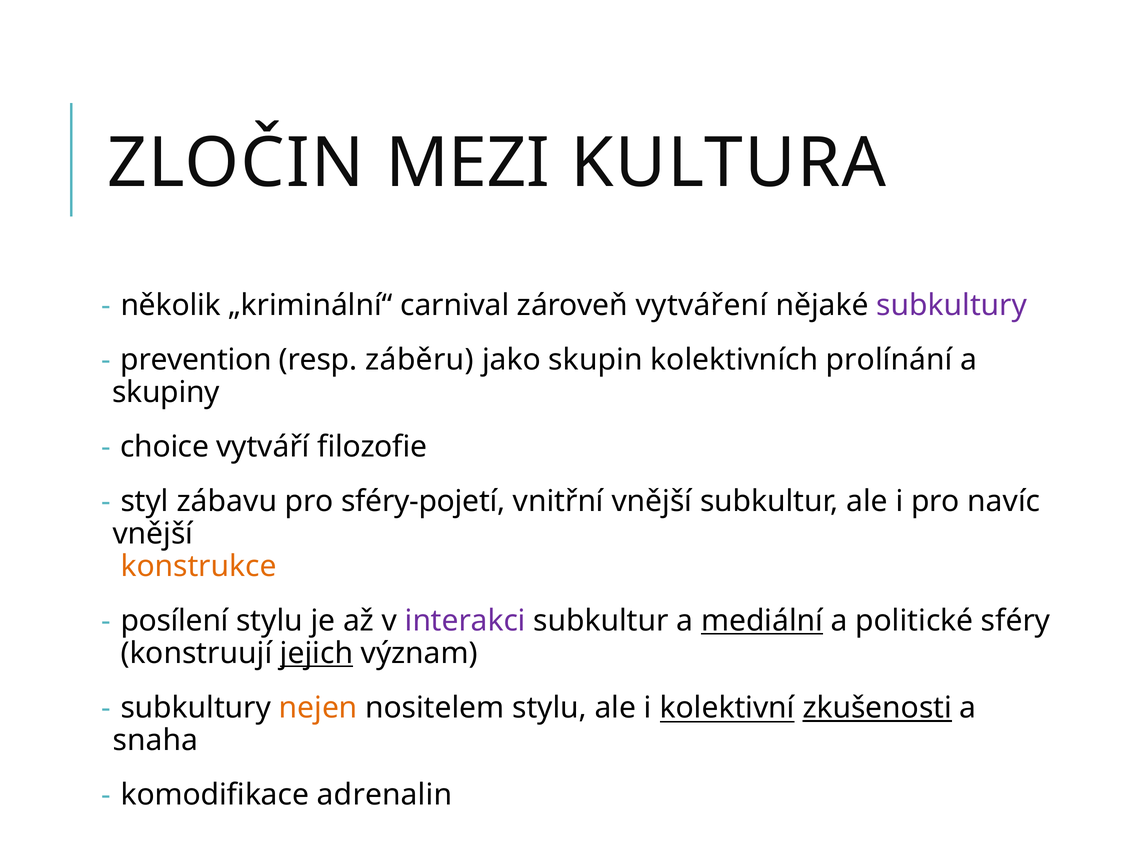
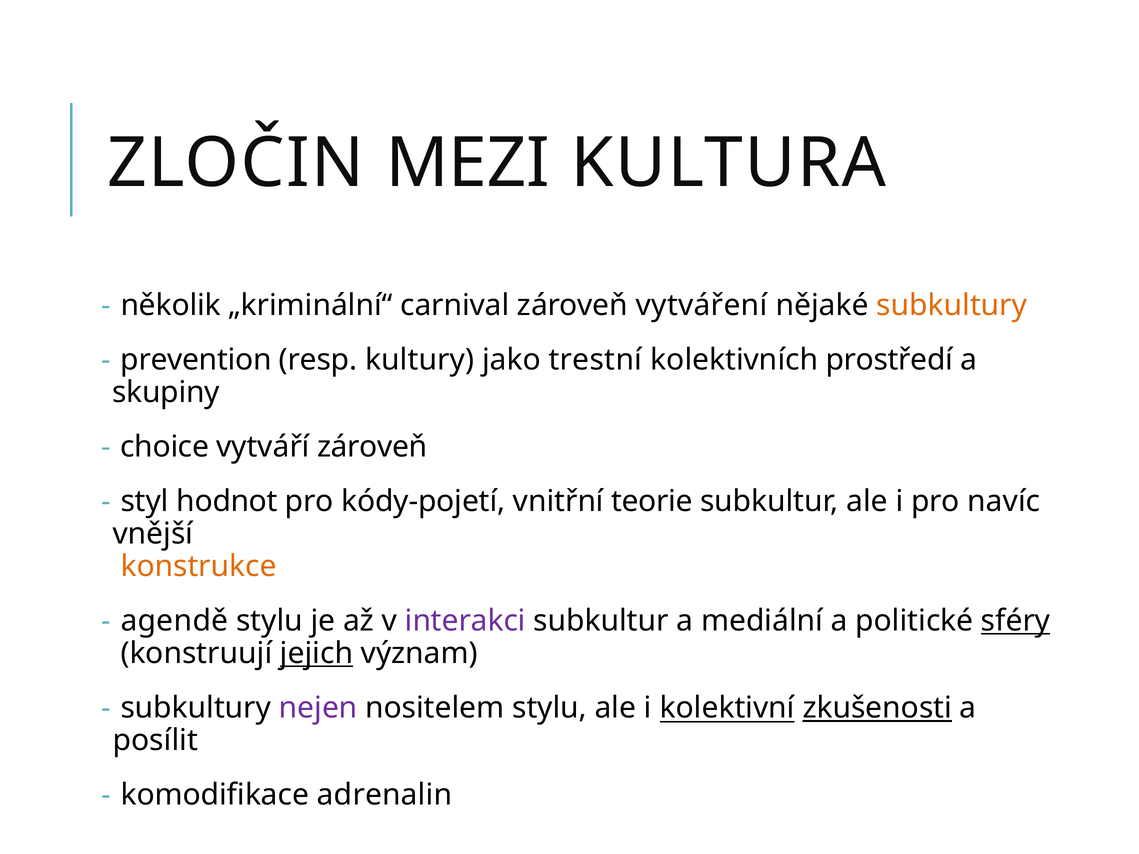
subkultury at (952, 305) colour: purple -> orange
záběru: záběru -> kultury
skupin: skupin -> trestní
prolínání: prolínání -> prostředí
vytváří filozofie: filozofie -> zároveň
zábavu: zábavu -> hodnot
sféry-pojetí: sféry-pojetí -> kódy-pojetí
vnitřní vnější: vnější -> teorie
posílení: posílení -> agendě
mediální underline: present -> none
sféry underline: none -> present
nejen colour: orange -> purple
snaha: snaha -> posílit
